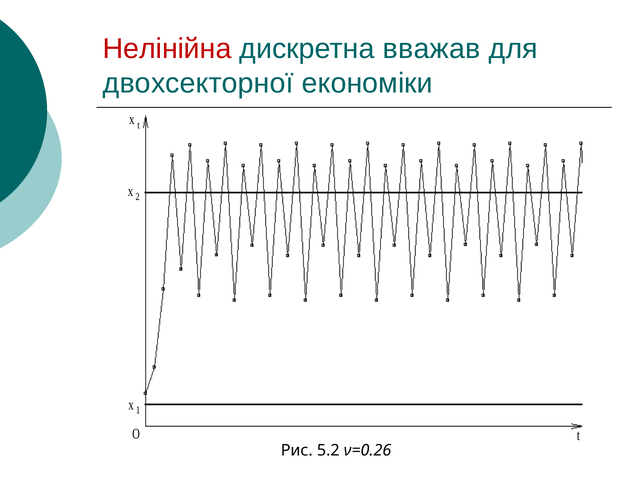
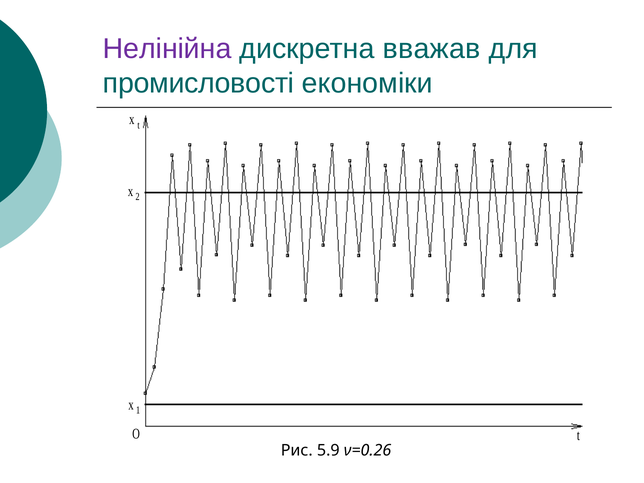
Нелінійна colour: red -> purple
двохсекторної: двохсекторної -> промисловості
5.2: 5.2 -> 5.9
